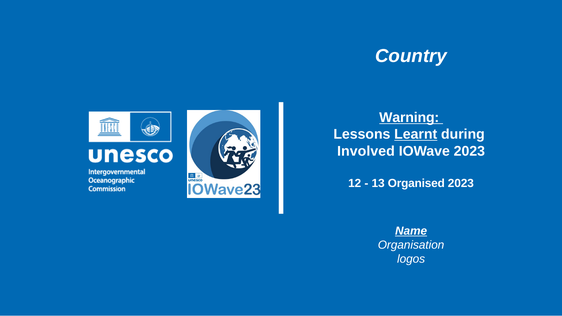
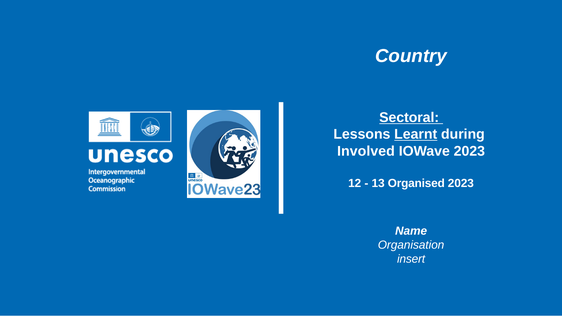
Warning: Warning -> Sectoral
Name underline: present -> none
logos: logos -> insert
